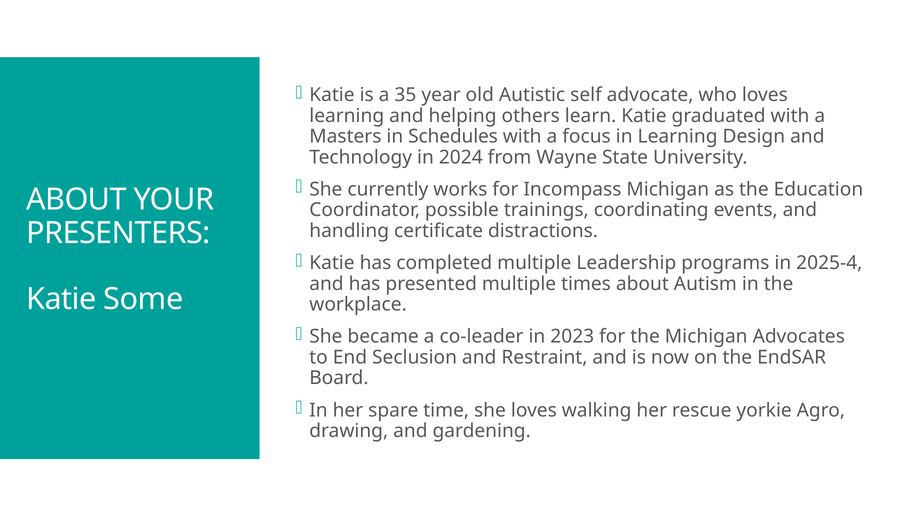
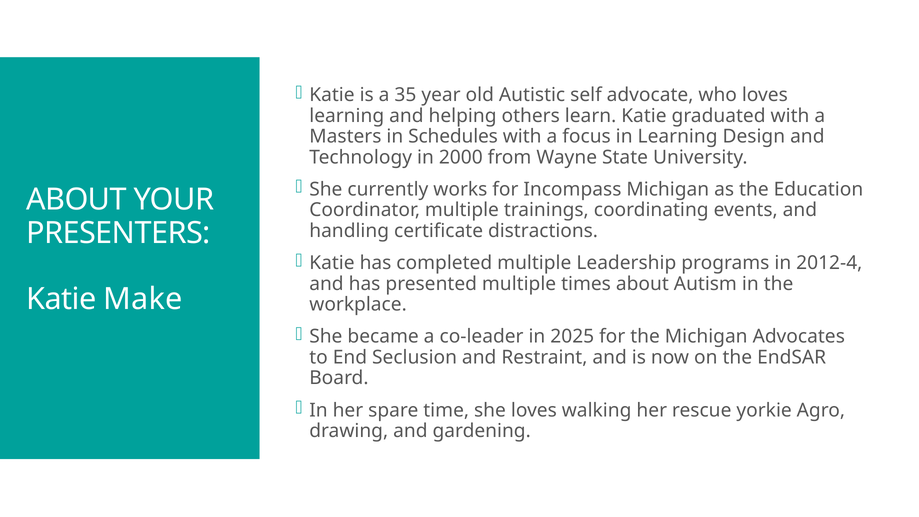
2024: 2024 -> 2000
Coordinator possible: possible -> multiple
2025-4: 2025-4 -> 2012-4
Some: Some -> Make
2023: 2023 -> 2025
